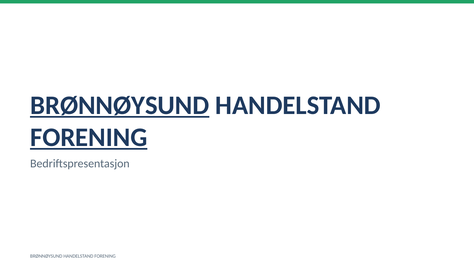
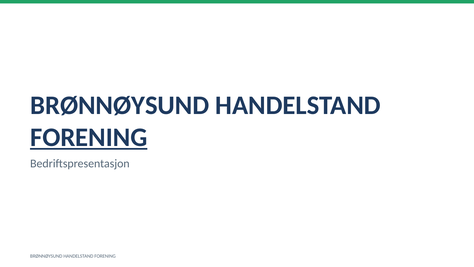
BRØNNØYSUND at (120, 105) underline: present -> none
